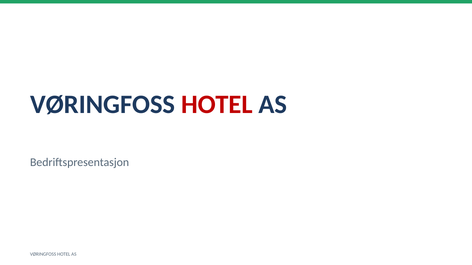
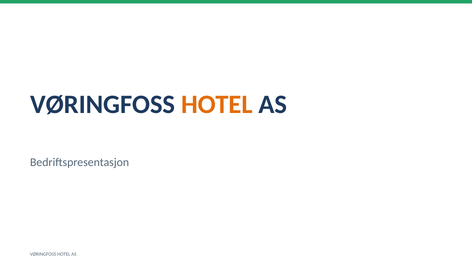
HOTEL at (217, 105) colour: red -> orange
